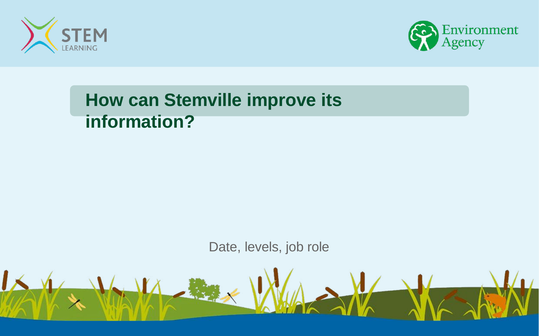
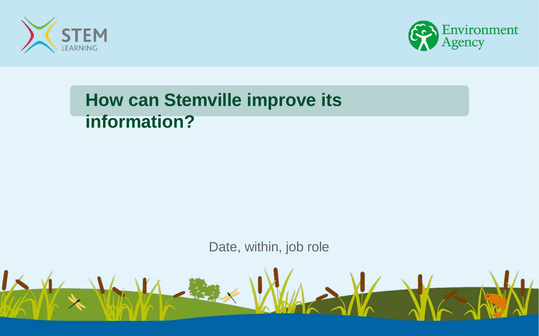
levels: levels -> within
